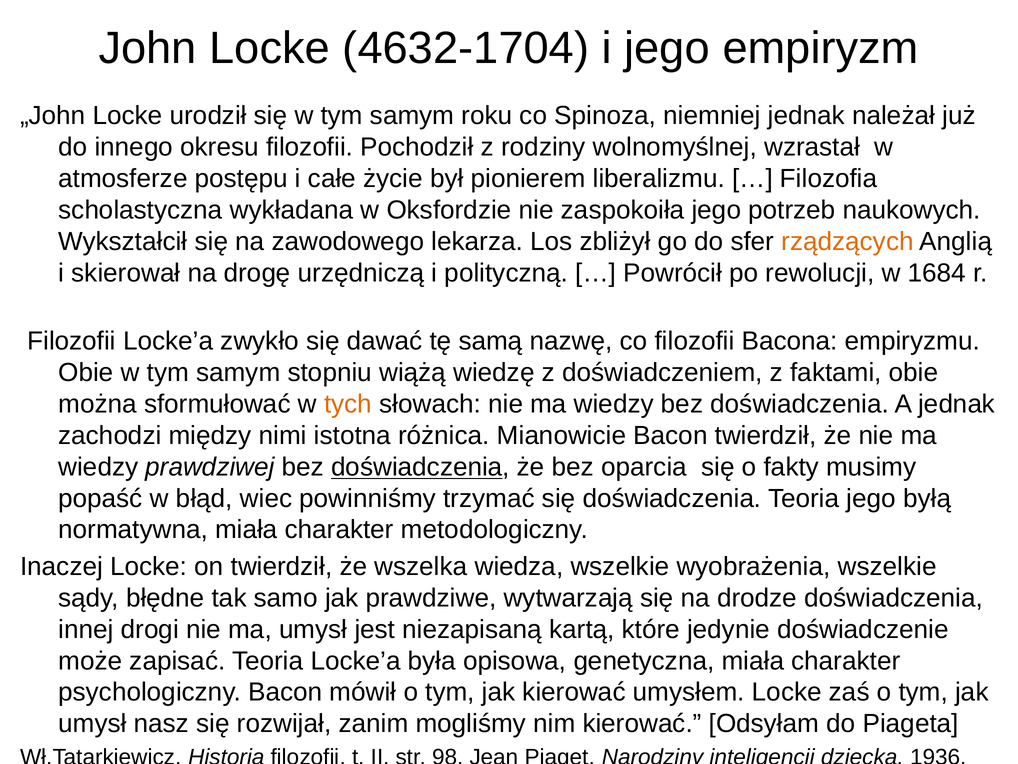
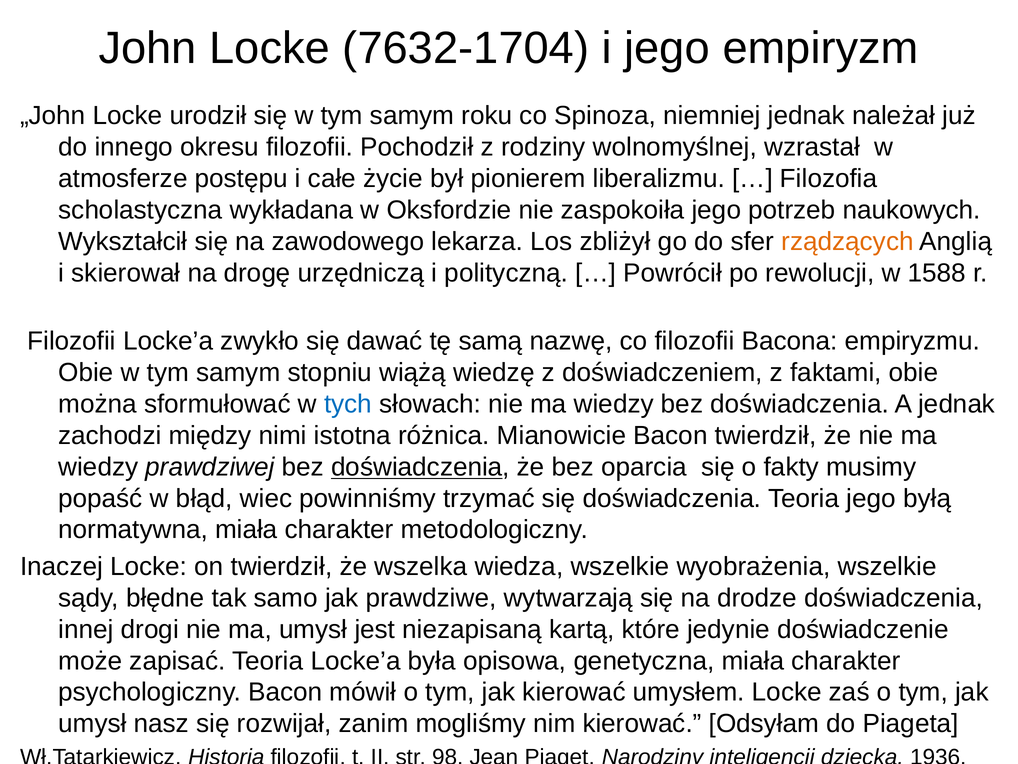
4632-1704: 4632-1704 -> 7632-1704
1684: 1684 -> 1588
tych colour: orange -> blue
